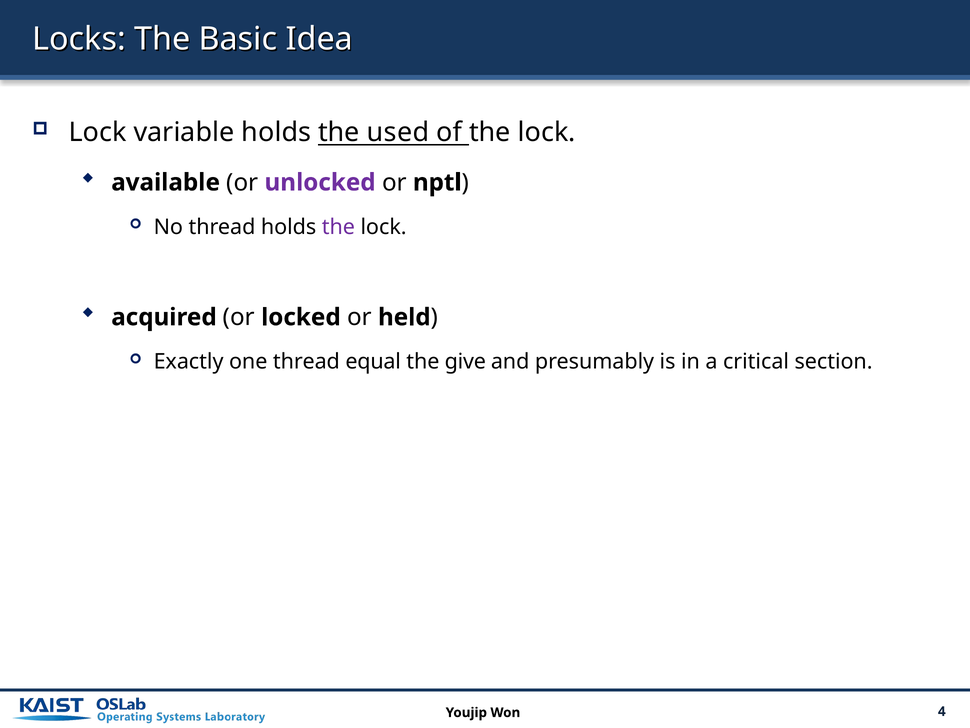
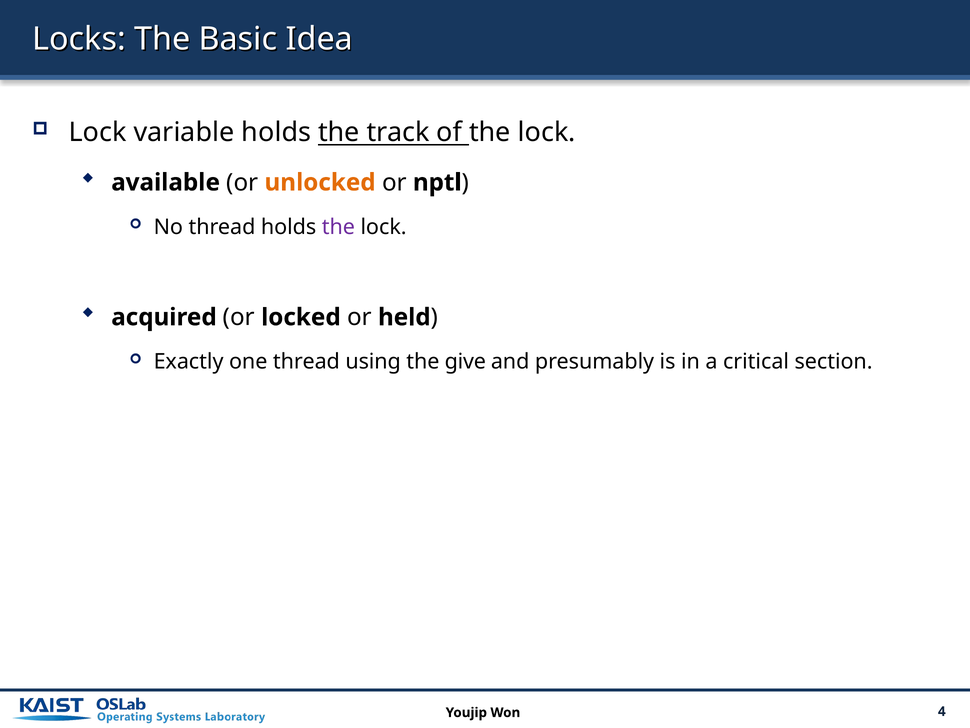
used: used -> track
unlocked colour: purple -> orange
equal: equal -> using
